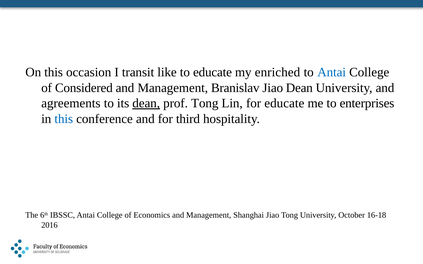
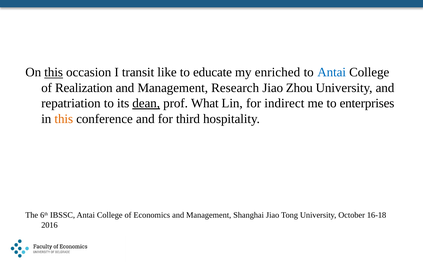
this at (54, 72) underline: none -> present
Considered: Considered -> Realization
Branislav: Branislav -> Research
Jiao Dean: Dean -> Zhou
agreements: agreements -> repatriation
prof Tong: Tong -> What
for educate: educate -> indirect
this at (64, 119) colour: blue -> orange
